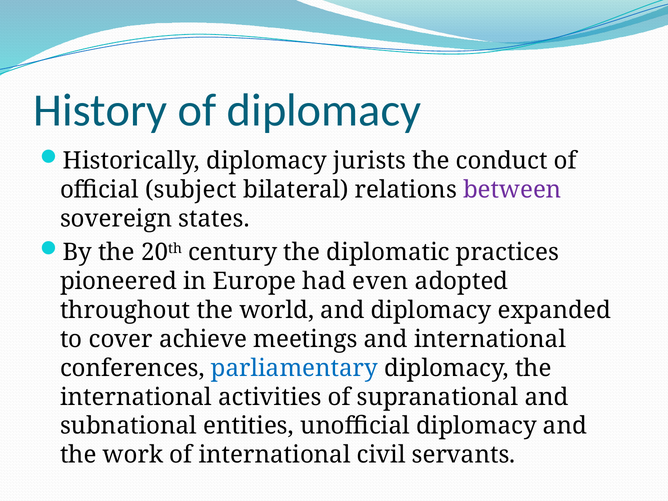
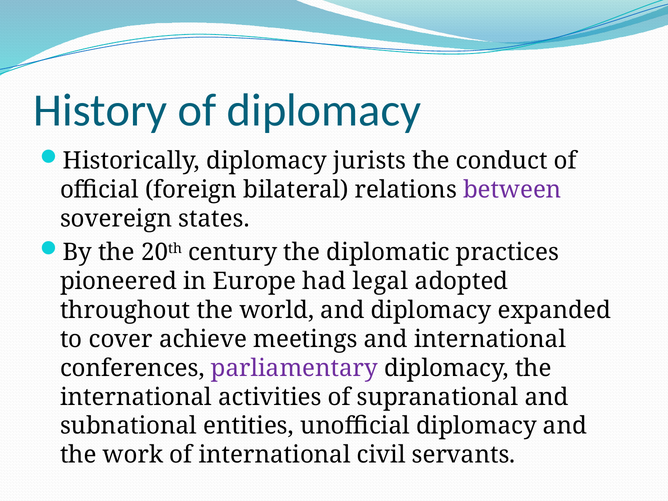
subject: subject -> foreign
even: even -> legal
parliamentary colour: blue -> purple
